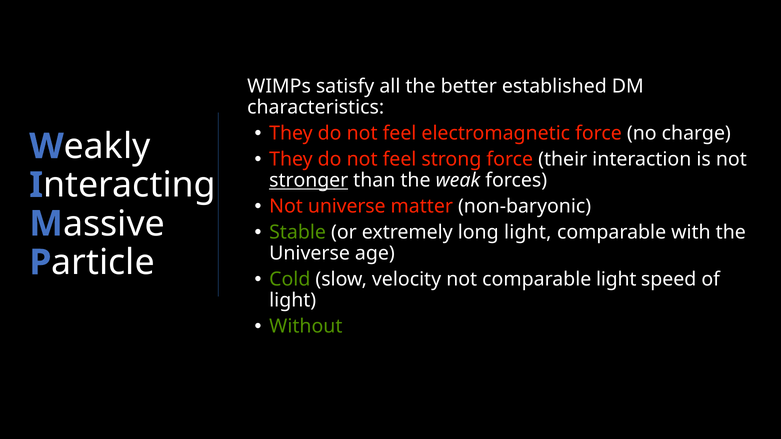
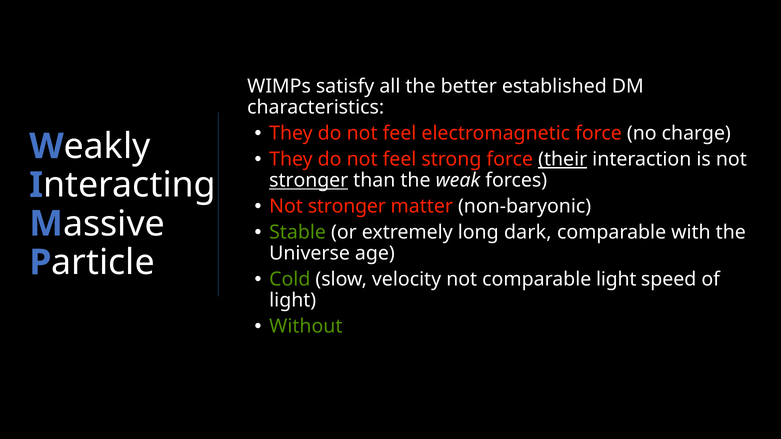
their underline: none -> present
universe at (347, 207): universe -> stronger
long light: light -> dark
